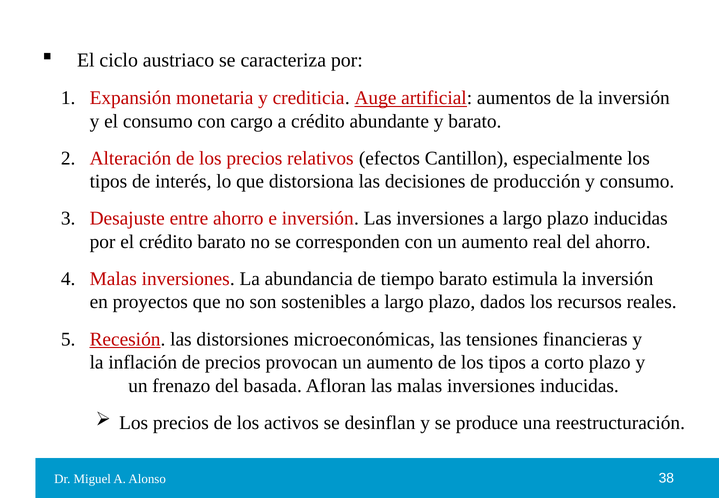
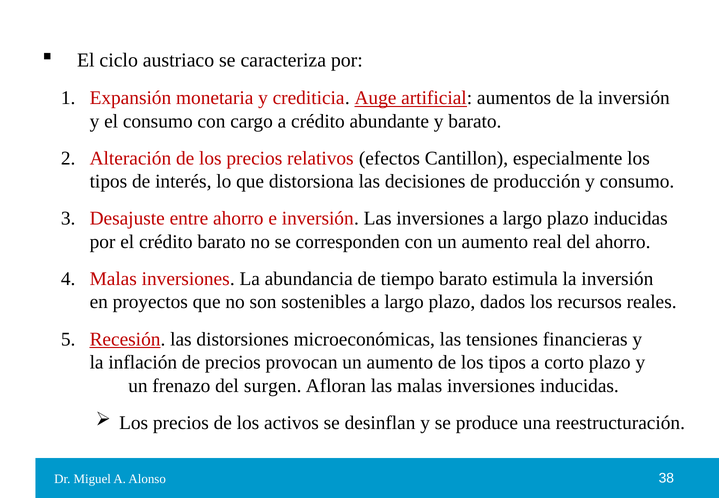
basada: basada -> surgen
